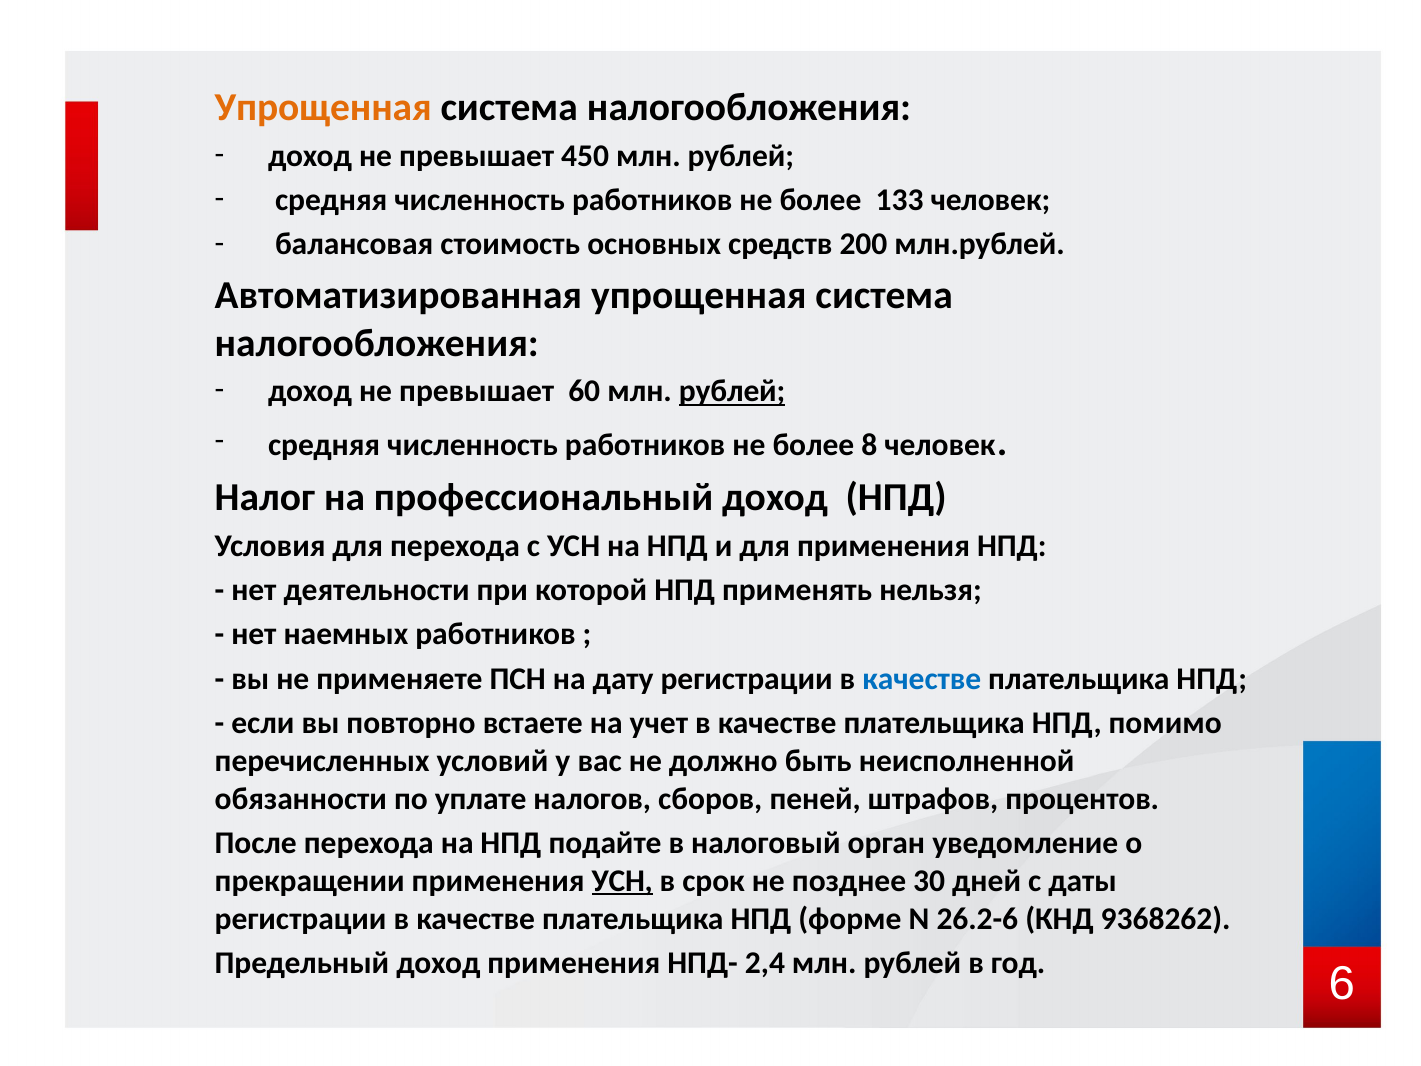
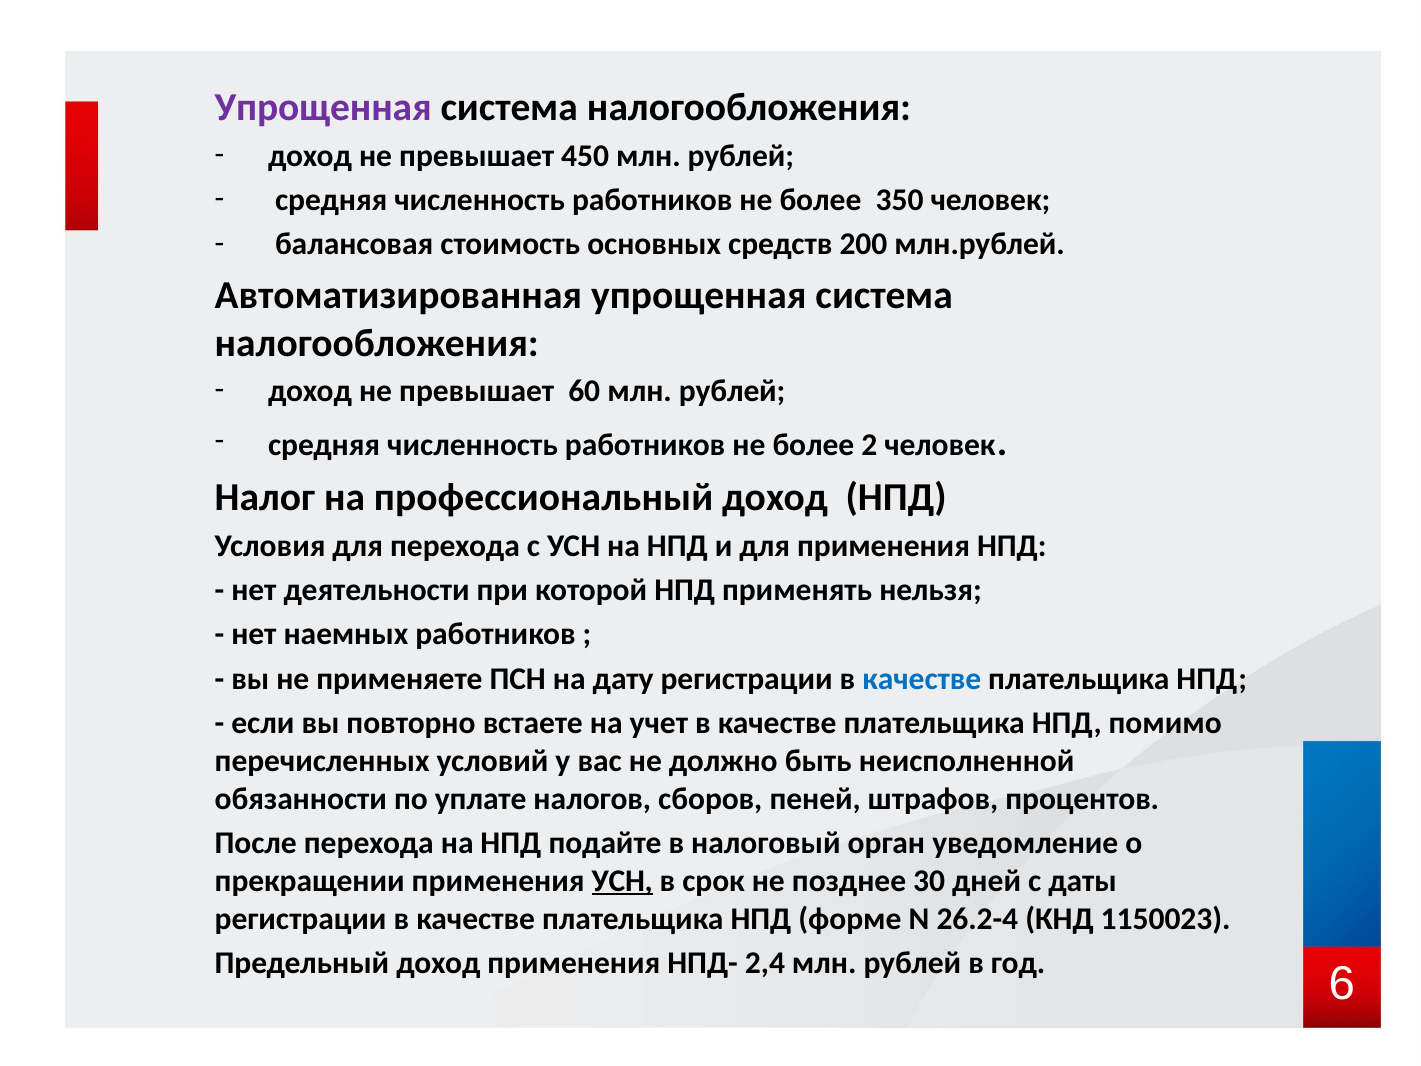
Упрощенная at (323, 108) colour: orange -> purple
133: 133 -> 350
рублей at (732, 391) underline: present -> none
8: 8 -> 2
26.2-6: 26.2-6 -> 26.2-4
9368262: 9368262 -> 1150023
